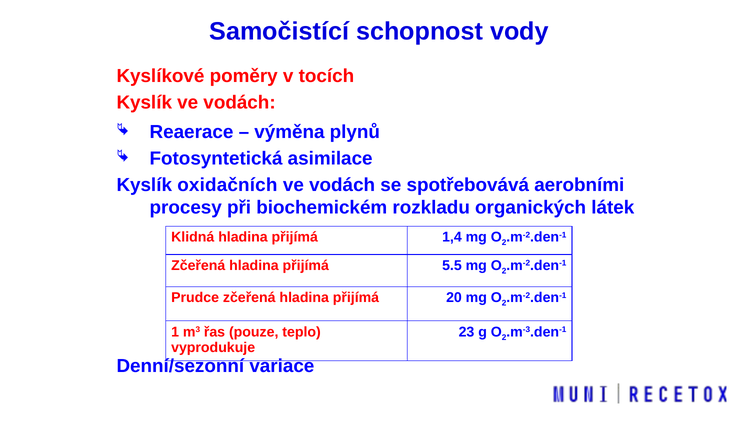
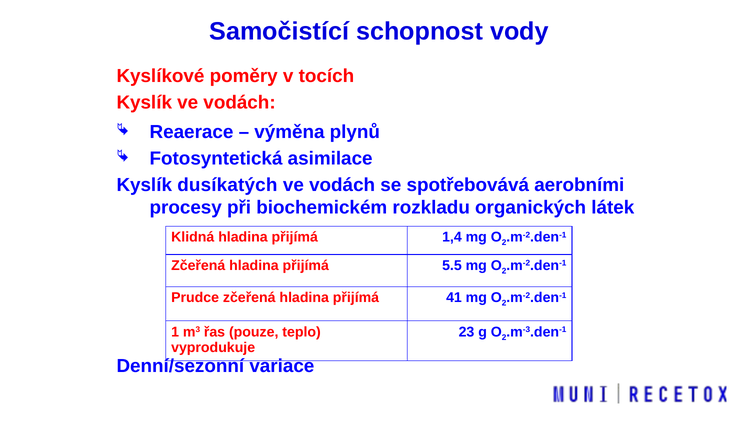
oxidačních: oxidačních -> dusíkatých
20: 20 -> 41
